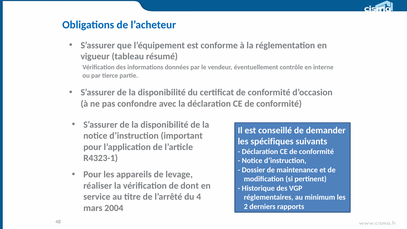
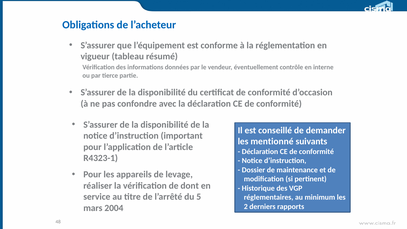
spécifiques: spécifiques -> mentionné
4: 4 -> 5
